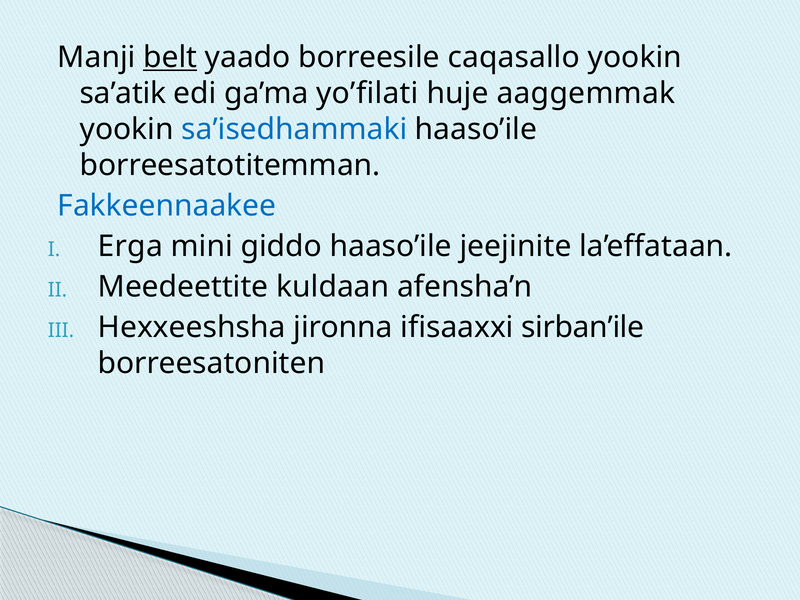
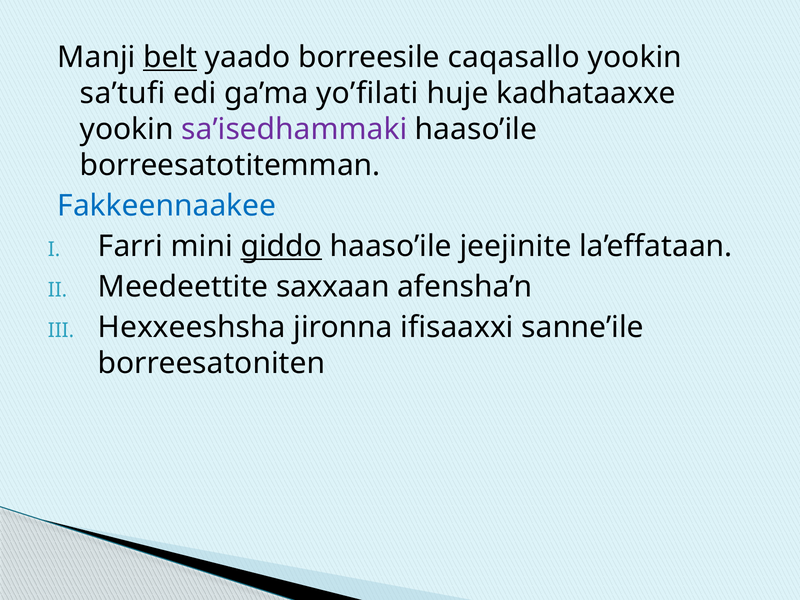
sa’atik: sa’atik -> sa’tufi
aaggemmak: aaggemmak -> kadhataaxxe
sa’isedhammaki colour: blue -> purple
Erga: Erga -> Farri
giddo underline: none -> present
kuldaan: kuldaan -> saxxaan
sirban’ile: sirban’ile -> sanne’ile
